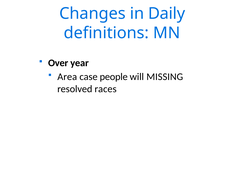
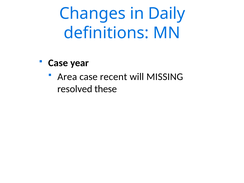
Over at (58, 63): Over -> Case
people: people -> recent
races: races -> these
